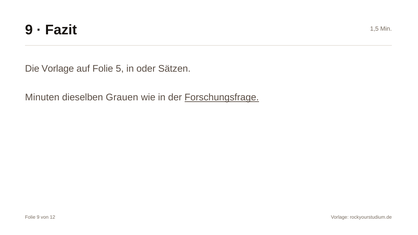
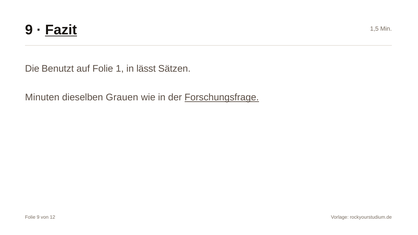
Fazit underline: none -> present
Die Vorlage: Vorlage -> Benutzt
5: 5 -> 1
oder: oder -> lässt
